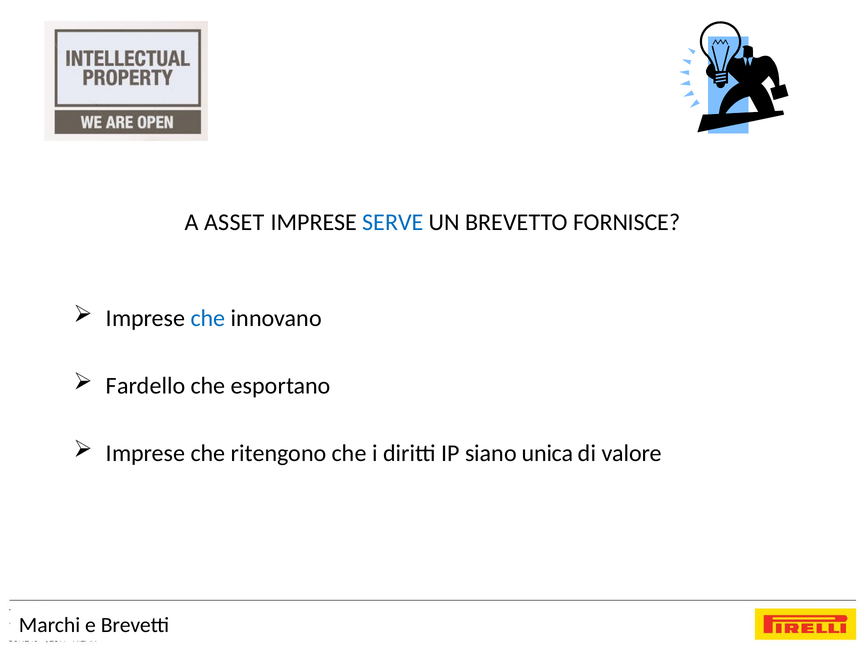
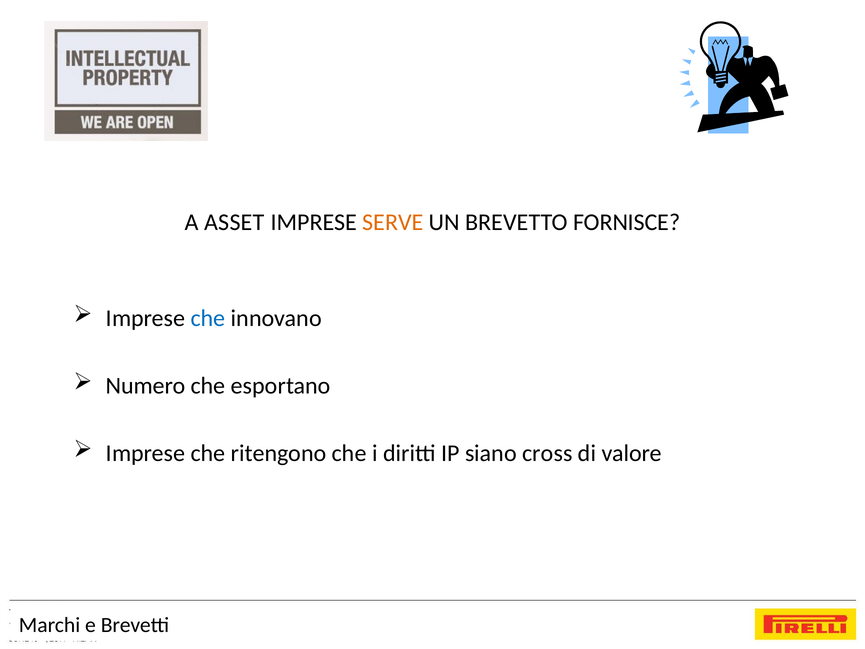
SERVE colour: blue -> orange
Fardello: Fardello -> Numero
unica: unica -> cross
